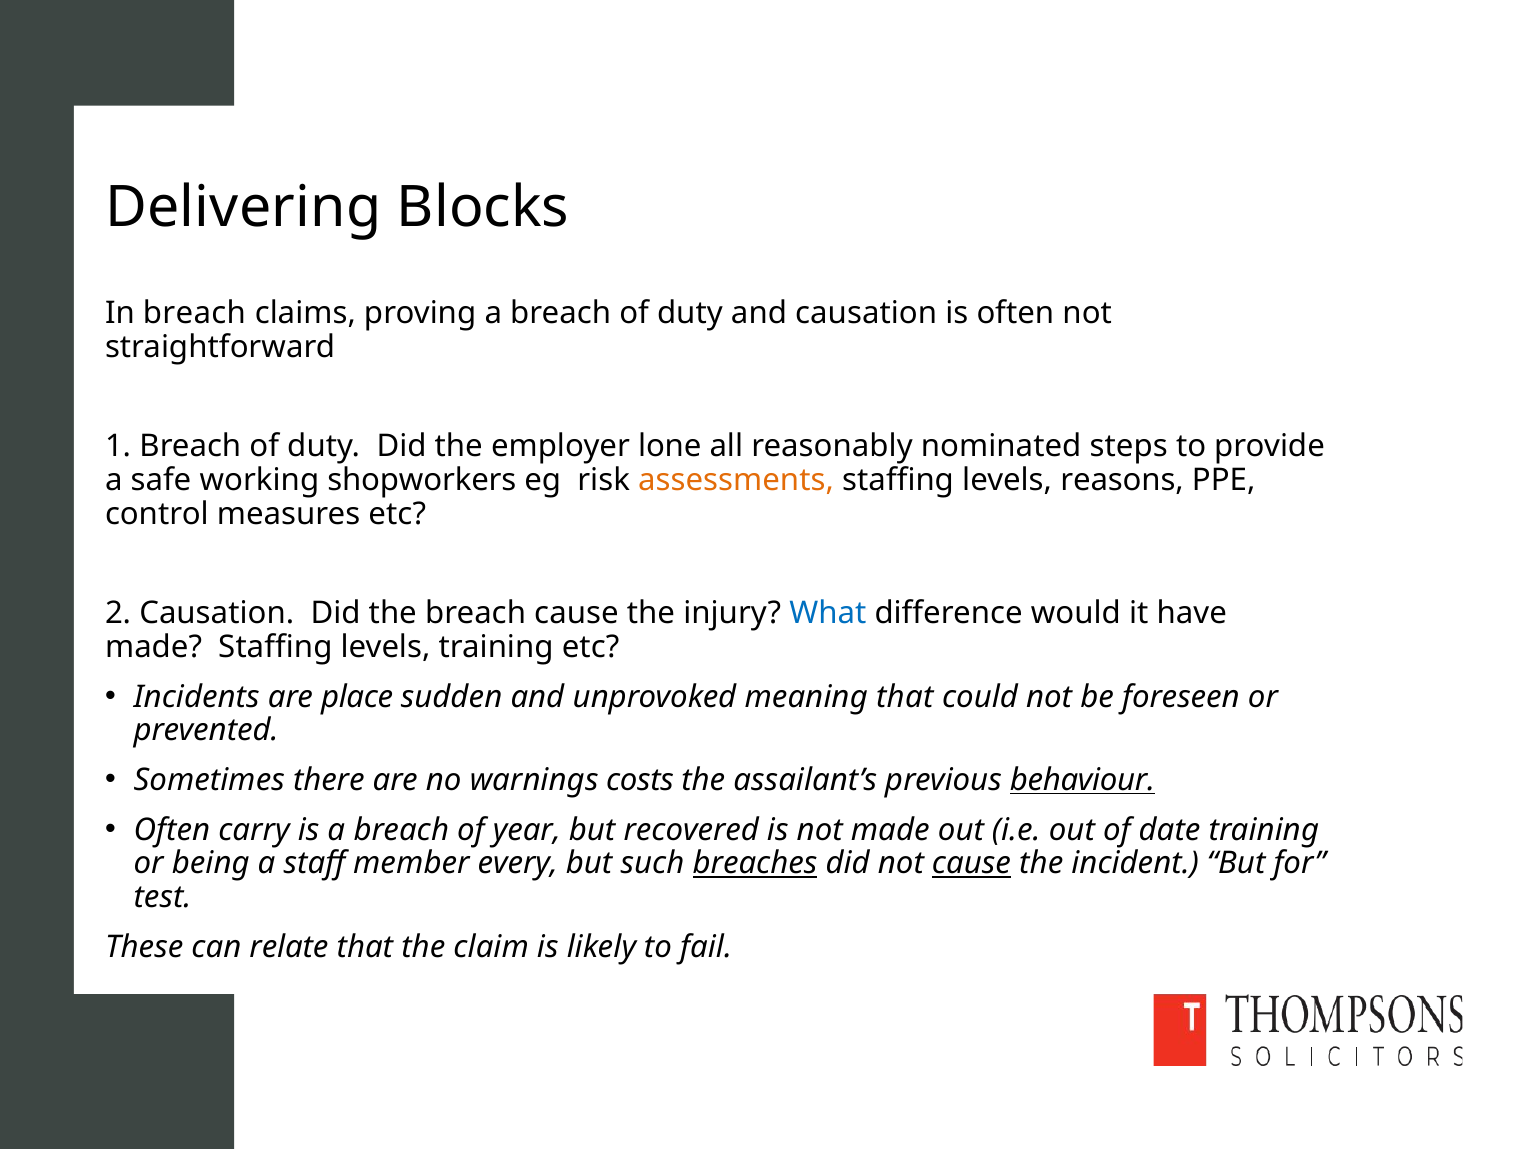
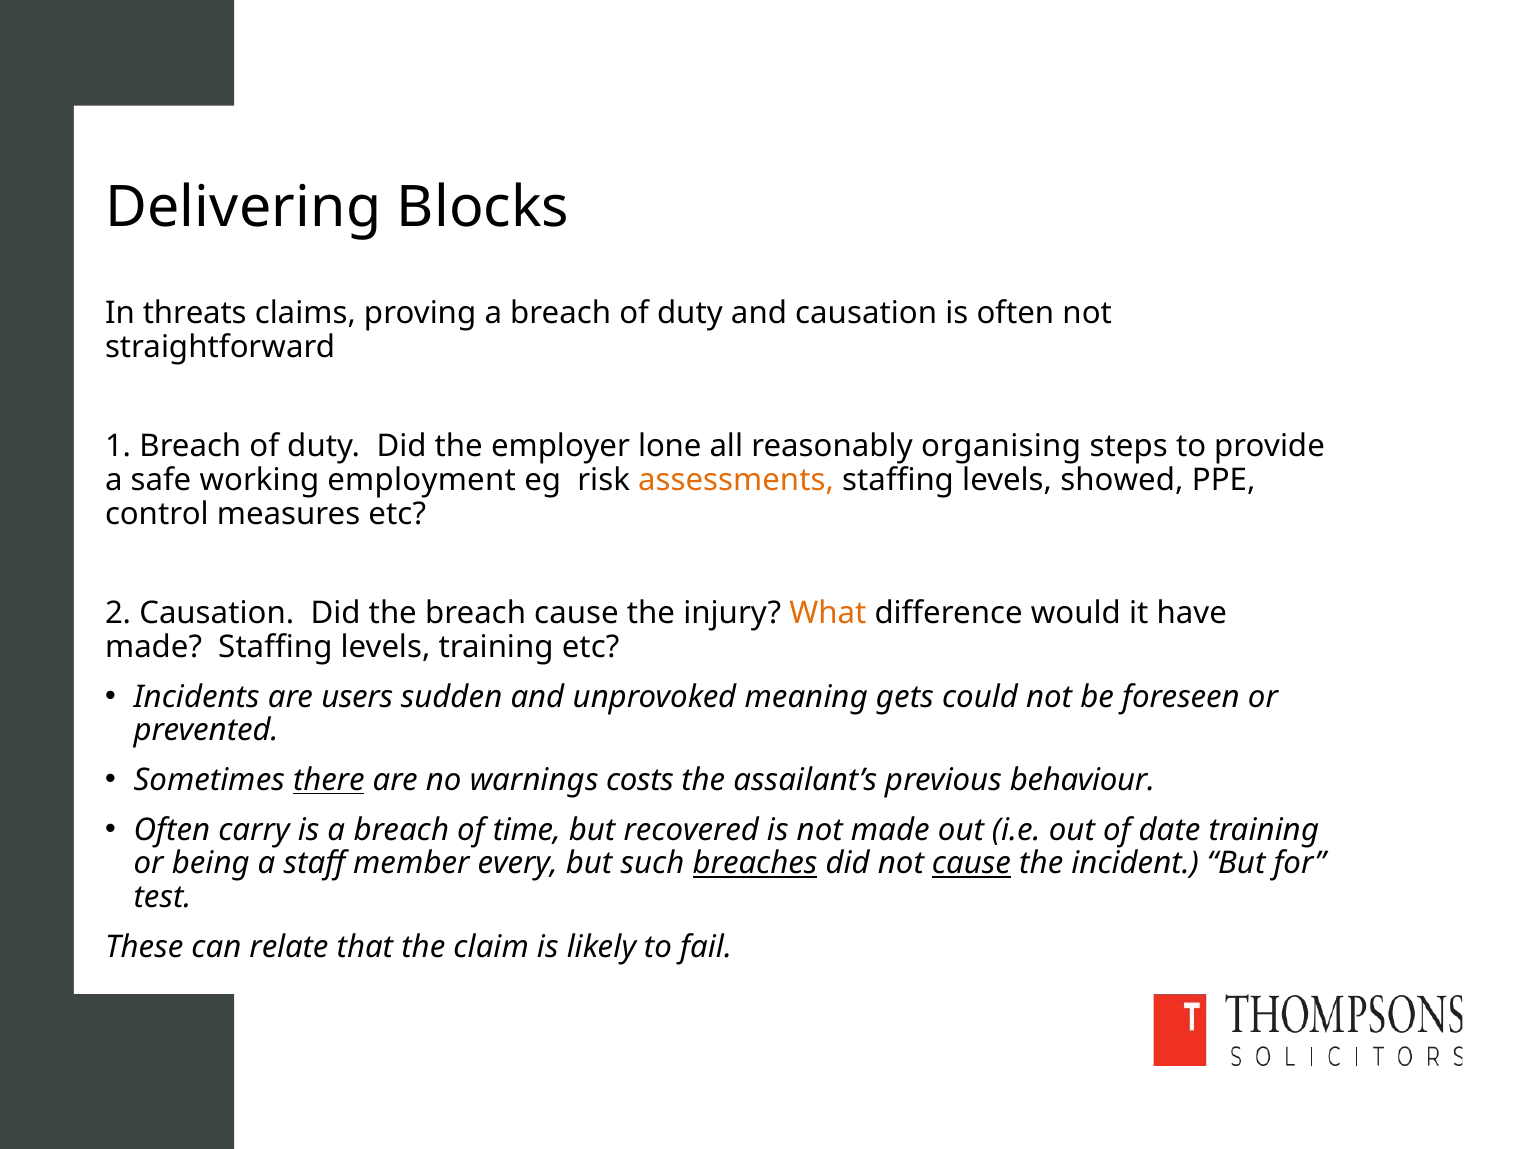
In breach: breach -> threats
nominated: nominated -> organising
shopworkers: shopworkers -> employment
reasons: reasons -> showed
What colour: blue -> orange
place: place -> users
meaning that: that -> gets
there underline: none -> present
behaviour underline: present -> none
year: year -> time
